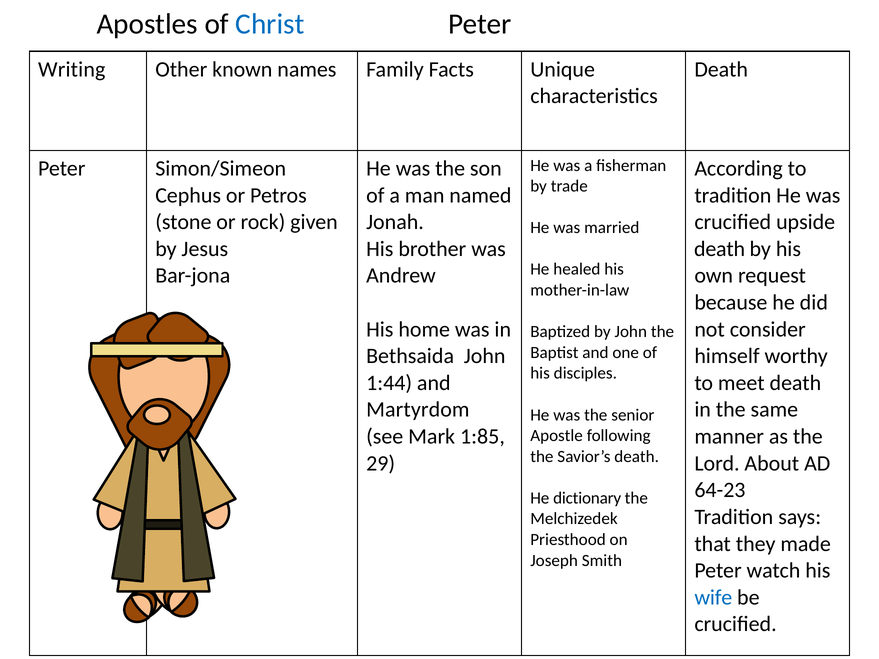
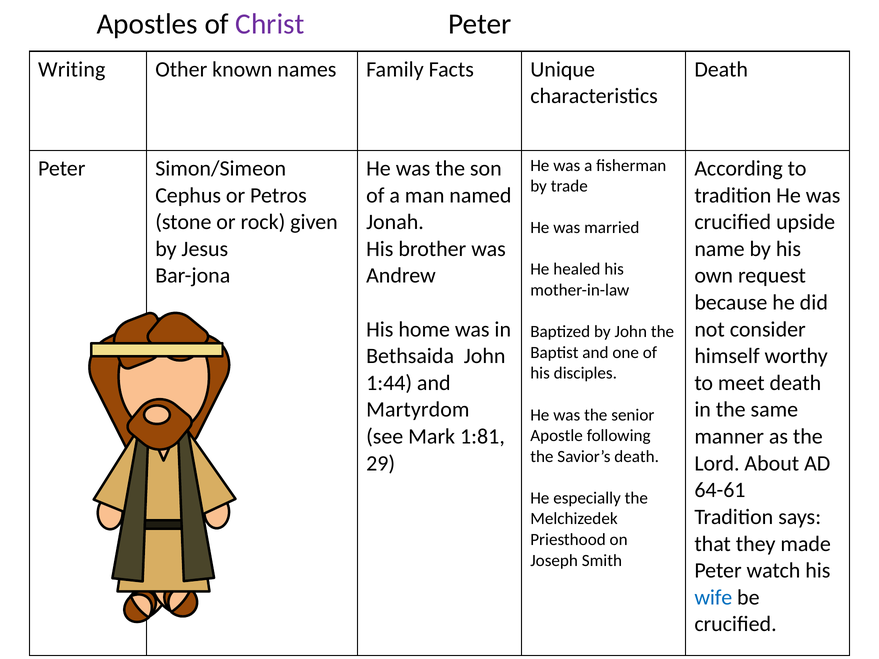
Christ colour: blue -> purple
death at (720, 249): death -> name
1:85: 1:85 -> 1:81
64-23: 64-23 -> 64-61
dictionary: dictionary -> especially
